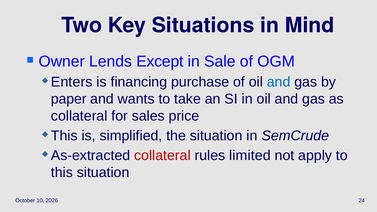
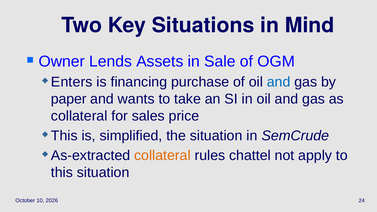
Except: Except -> Assets
collateral at (162, 156) colour: red -> orange
limited: limited -> chattel
